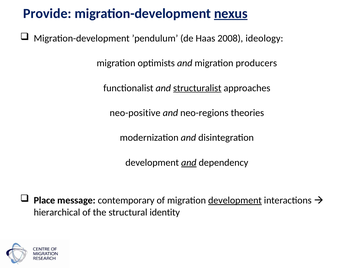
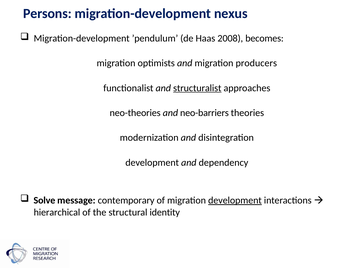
Provide: Provide -> Persons
nexus underline: present -> none
ideology: ideology -> becomes
neo-positive: neo-positive -> neo-theories
neo-regions: neo-regions -> neo-barriers
and at (189, 162) underline: present -> none
Place: Place -> Solve
